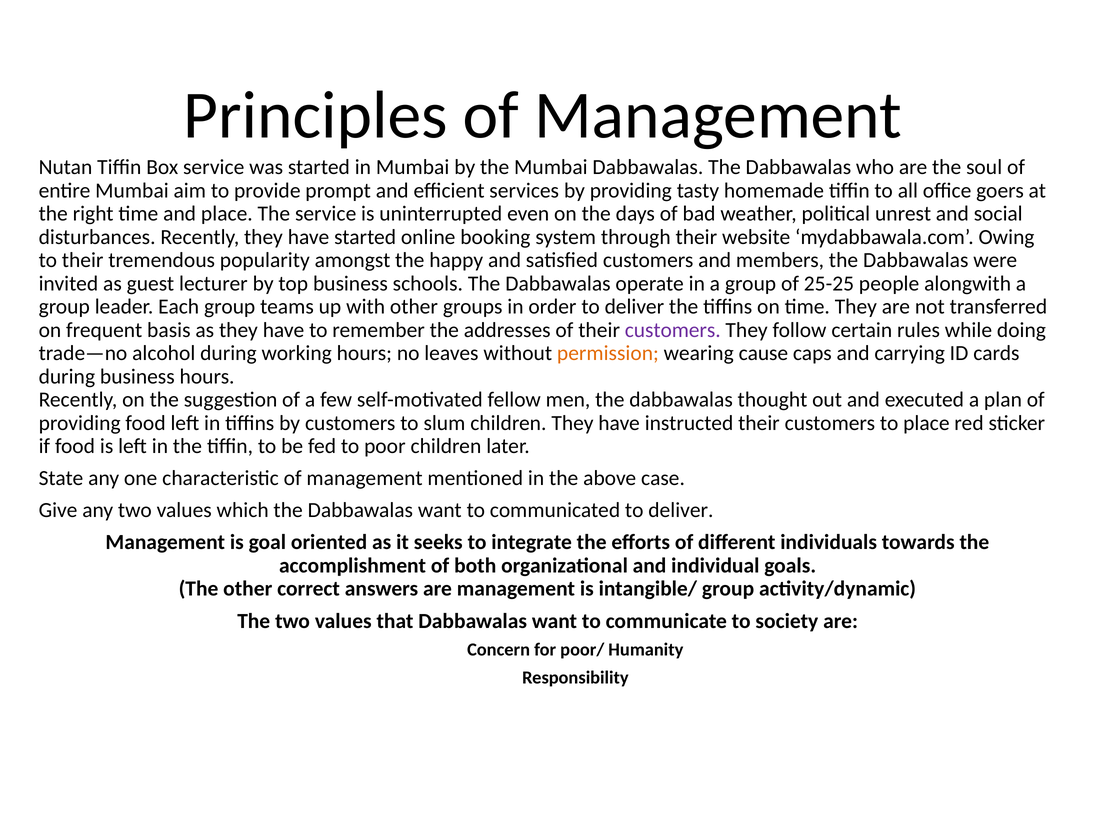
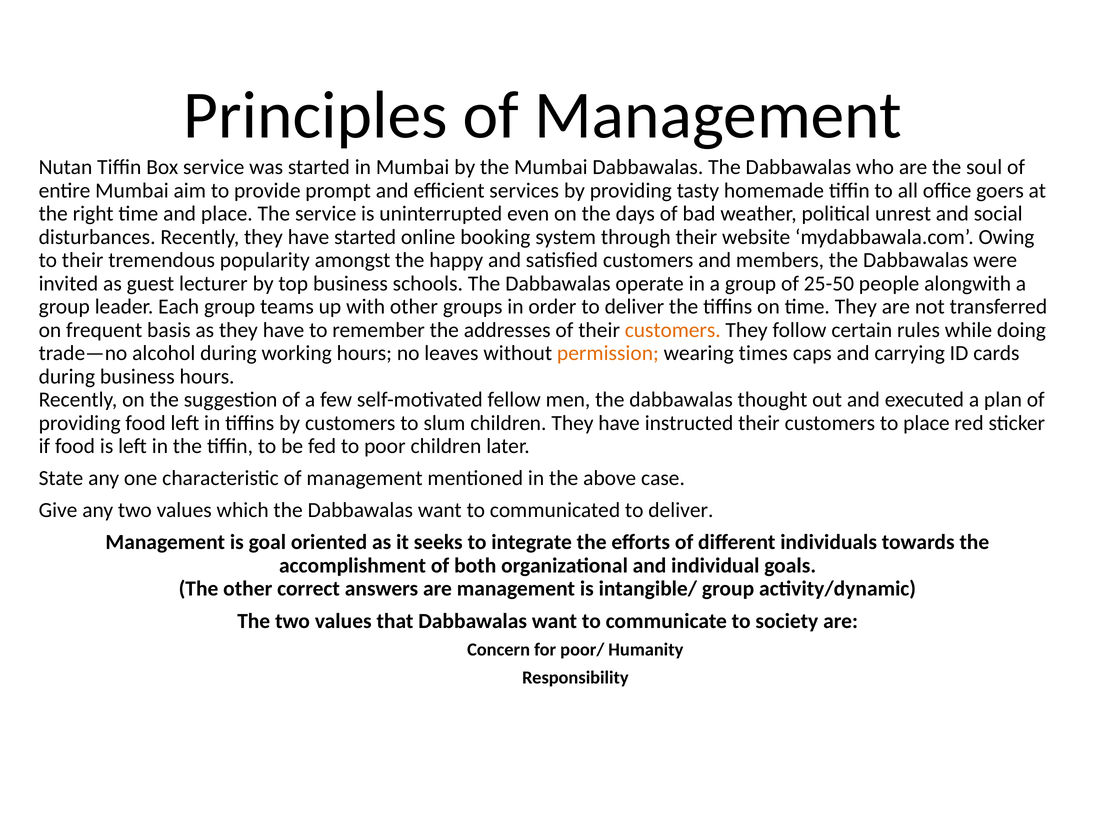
25-25: 25-25 -> 25-50
customers at (673, 330) colour: purple -> orange
cause: cause -> times
